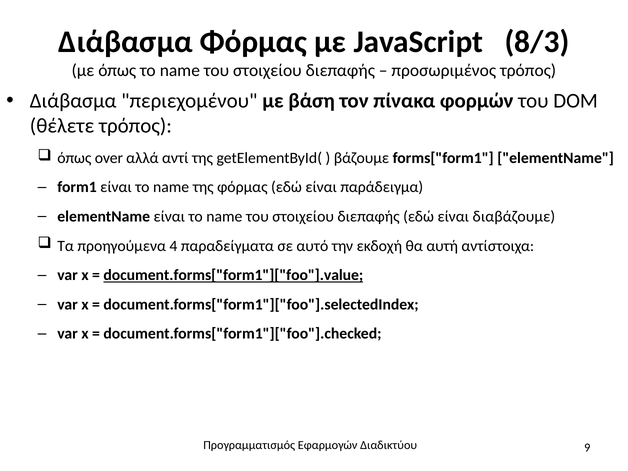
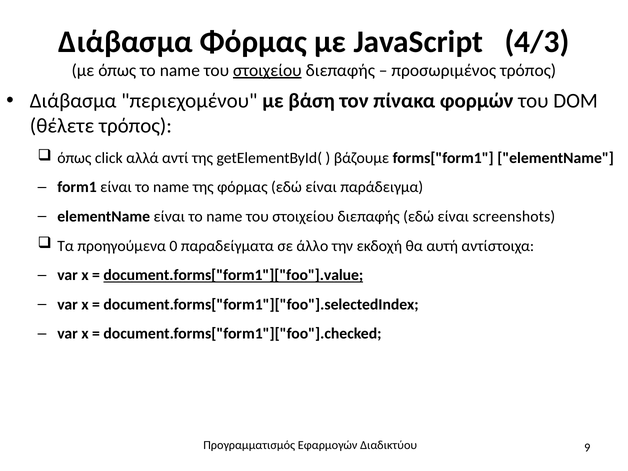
8/3: 8/3 -> 4/3
στοιχείου at (267, 70) underline: none -> present
over: over -> click
διαβάζουμε: διαβάζουμε -> screenshots
4: 4 -> 0
αυτό: αυτό -> άλλο
